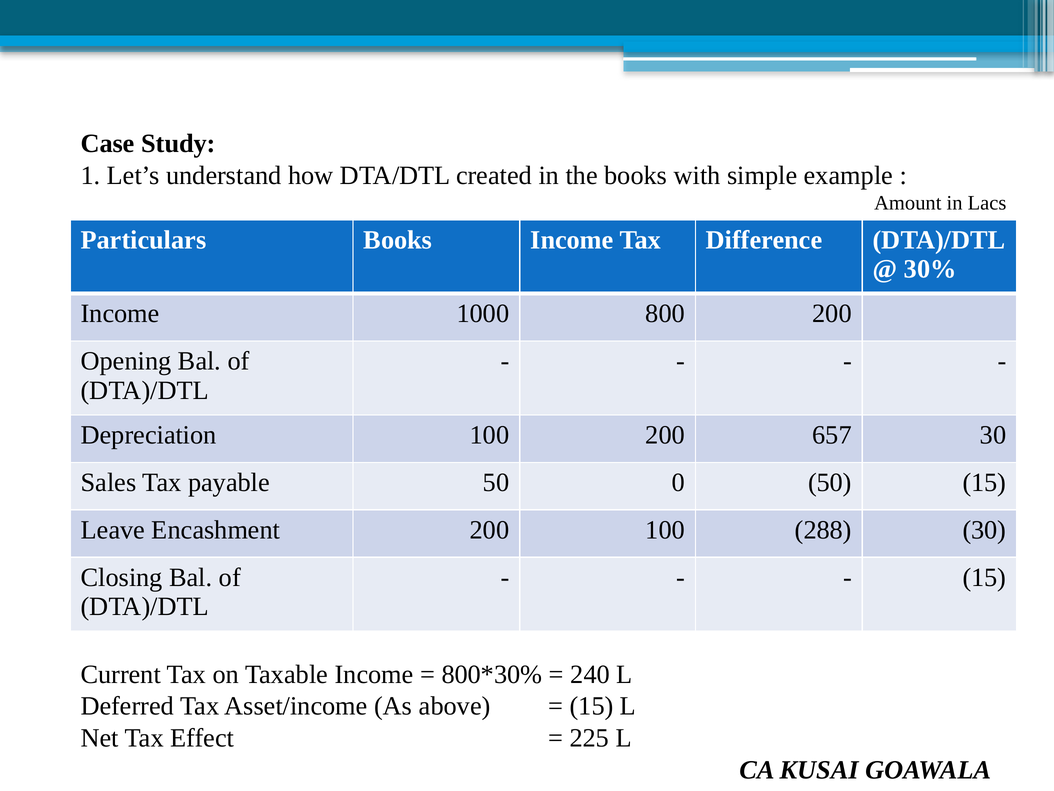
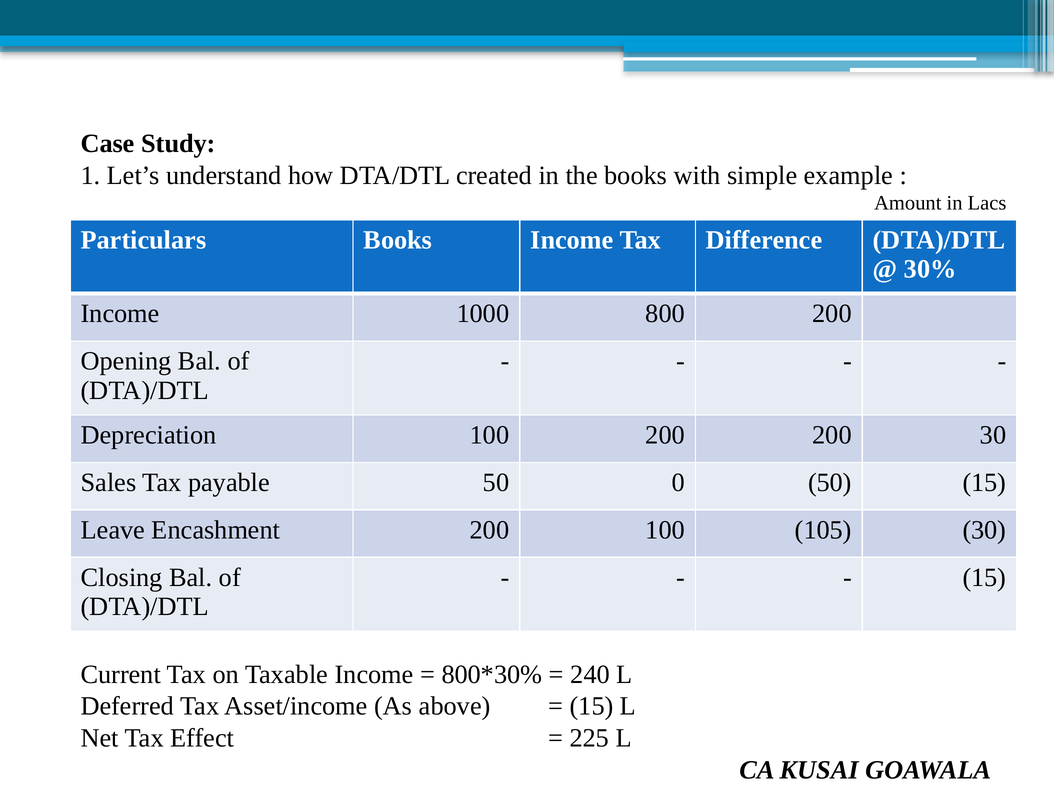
200 657: 657 -> 200
288: 288 -> 105
